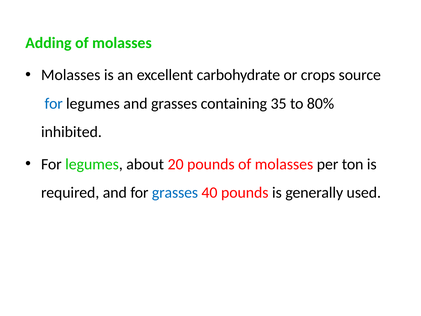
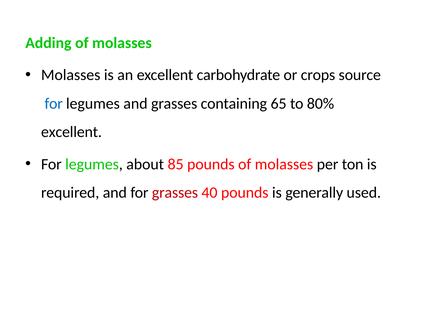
35: 35 -> 65
inhibited at (71, 132): inhibited -> excellent
20: 20 -> 85
grasses at (175, 193) colour: blue -> red
